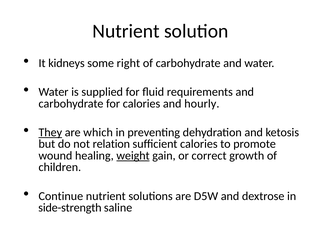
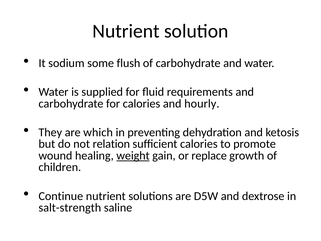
kidneys: kidneys -> sodium
right: right -> flush
They underline: present -> none
correct: correct -> replace
side-strength: side-strength -> salt-strength
